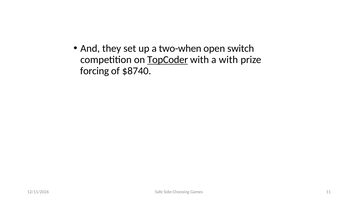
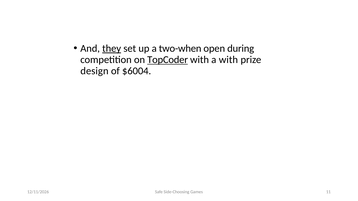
they underline: none -> present
switch: switch -> during
forcing: forcing -> design
$8740: $8740 -> $6004
